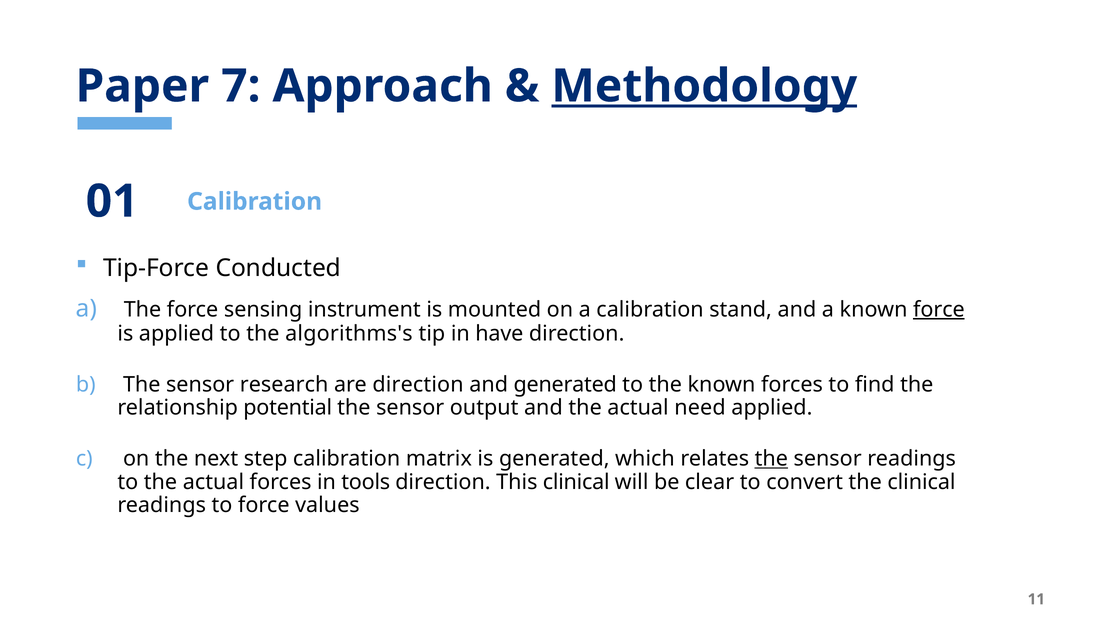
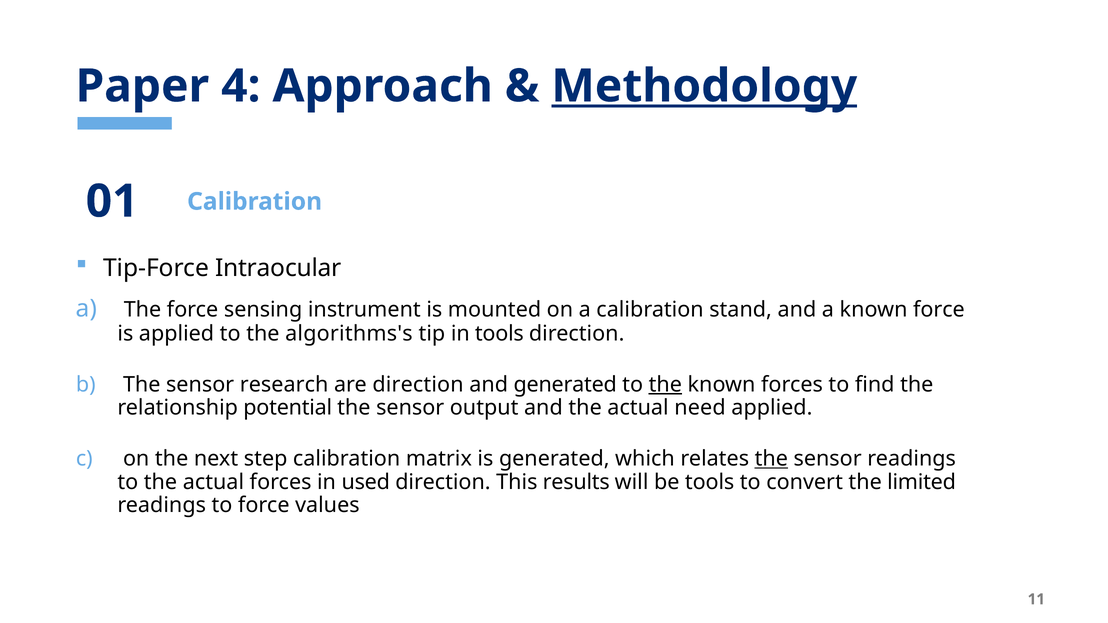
7: 7 -> 4
Conducted: Conducted -> Intraocular
force at (939, 310) underline: present -> none
in have: have -> tools
the at (665, 385) underline: none -> present
tools: tools -> used
This clinical: clinical -> results
be clear: clear -> tools
the clinical: clinical -> limited
